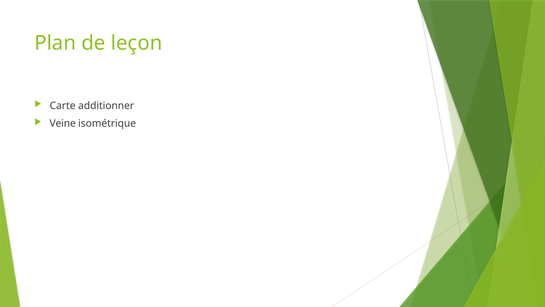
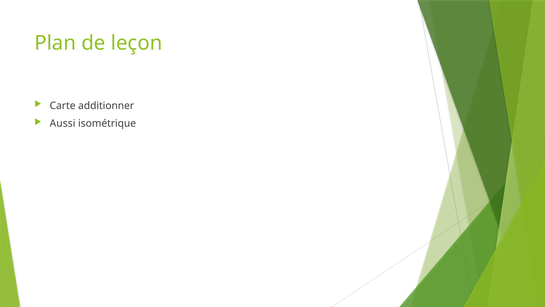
Veine: Veine -> Aussi
